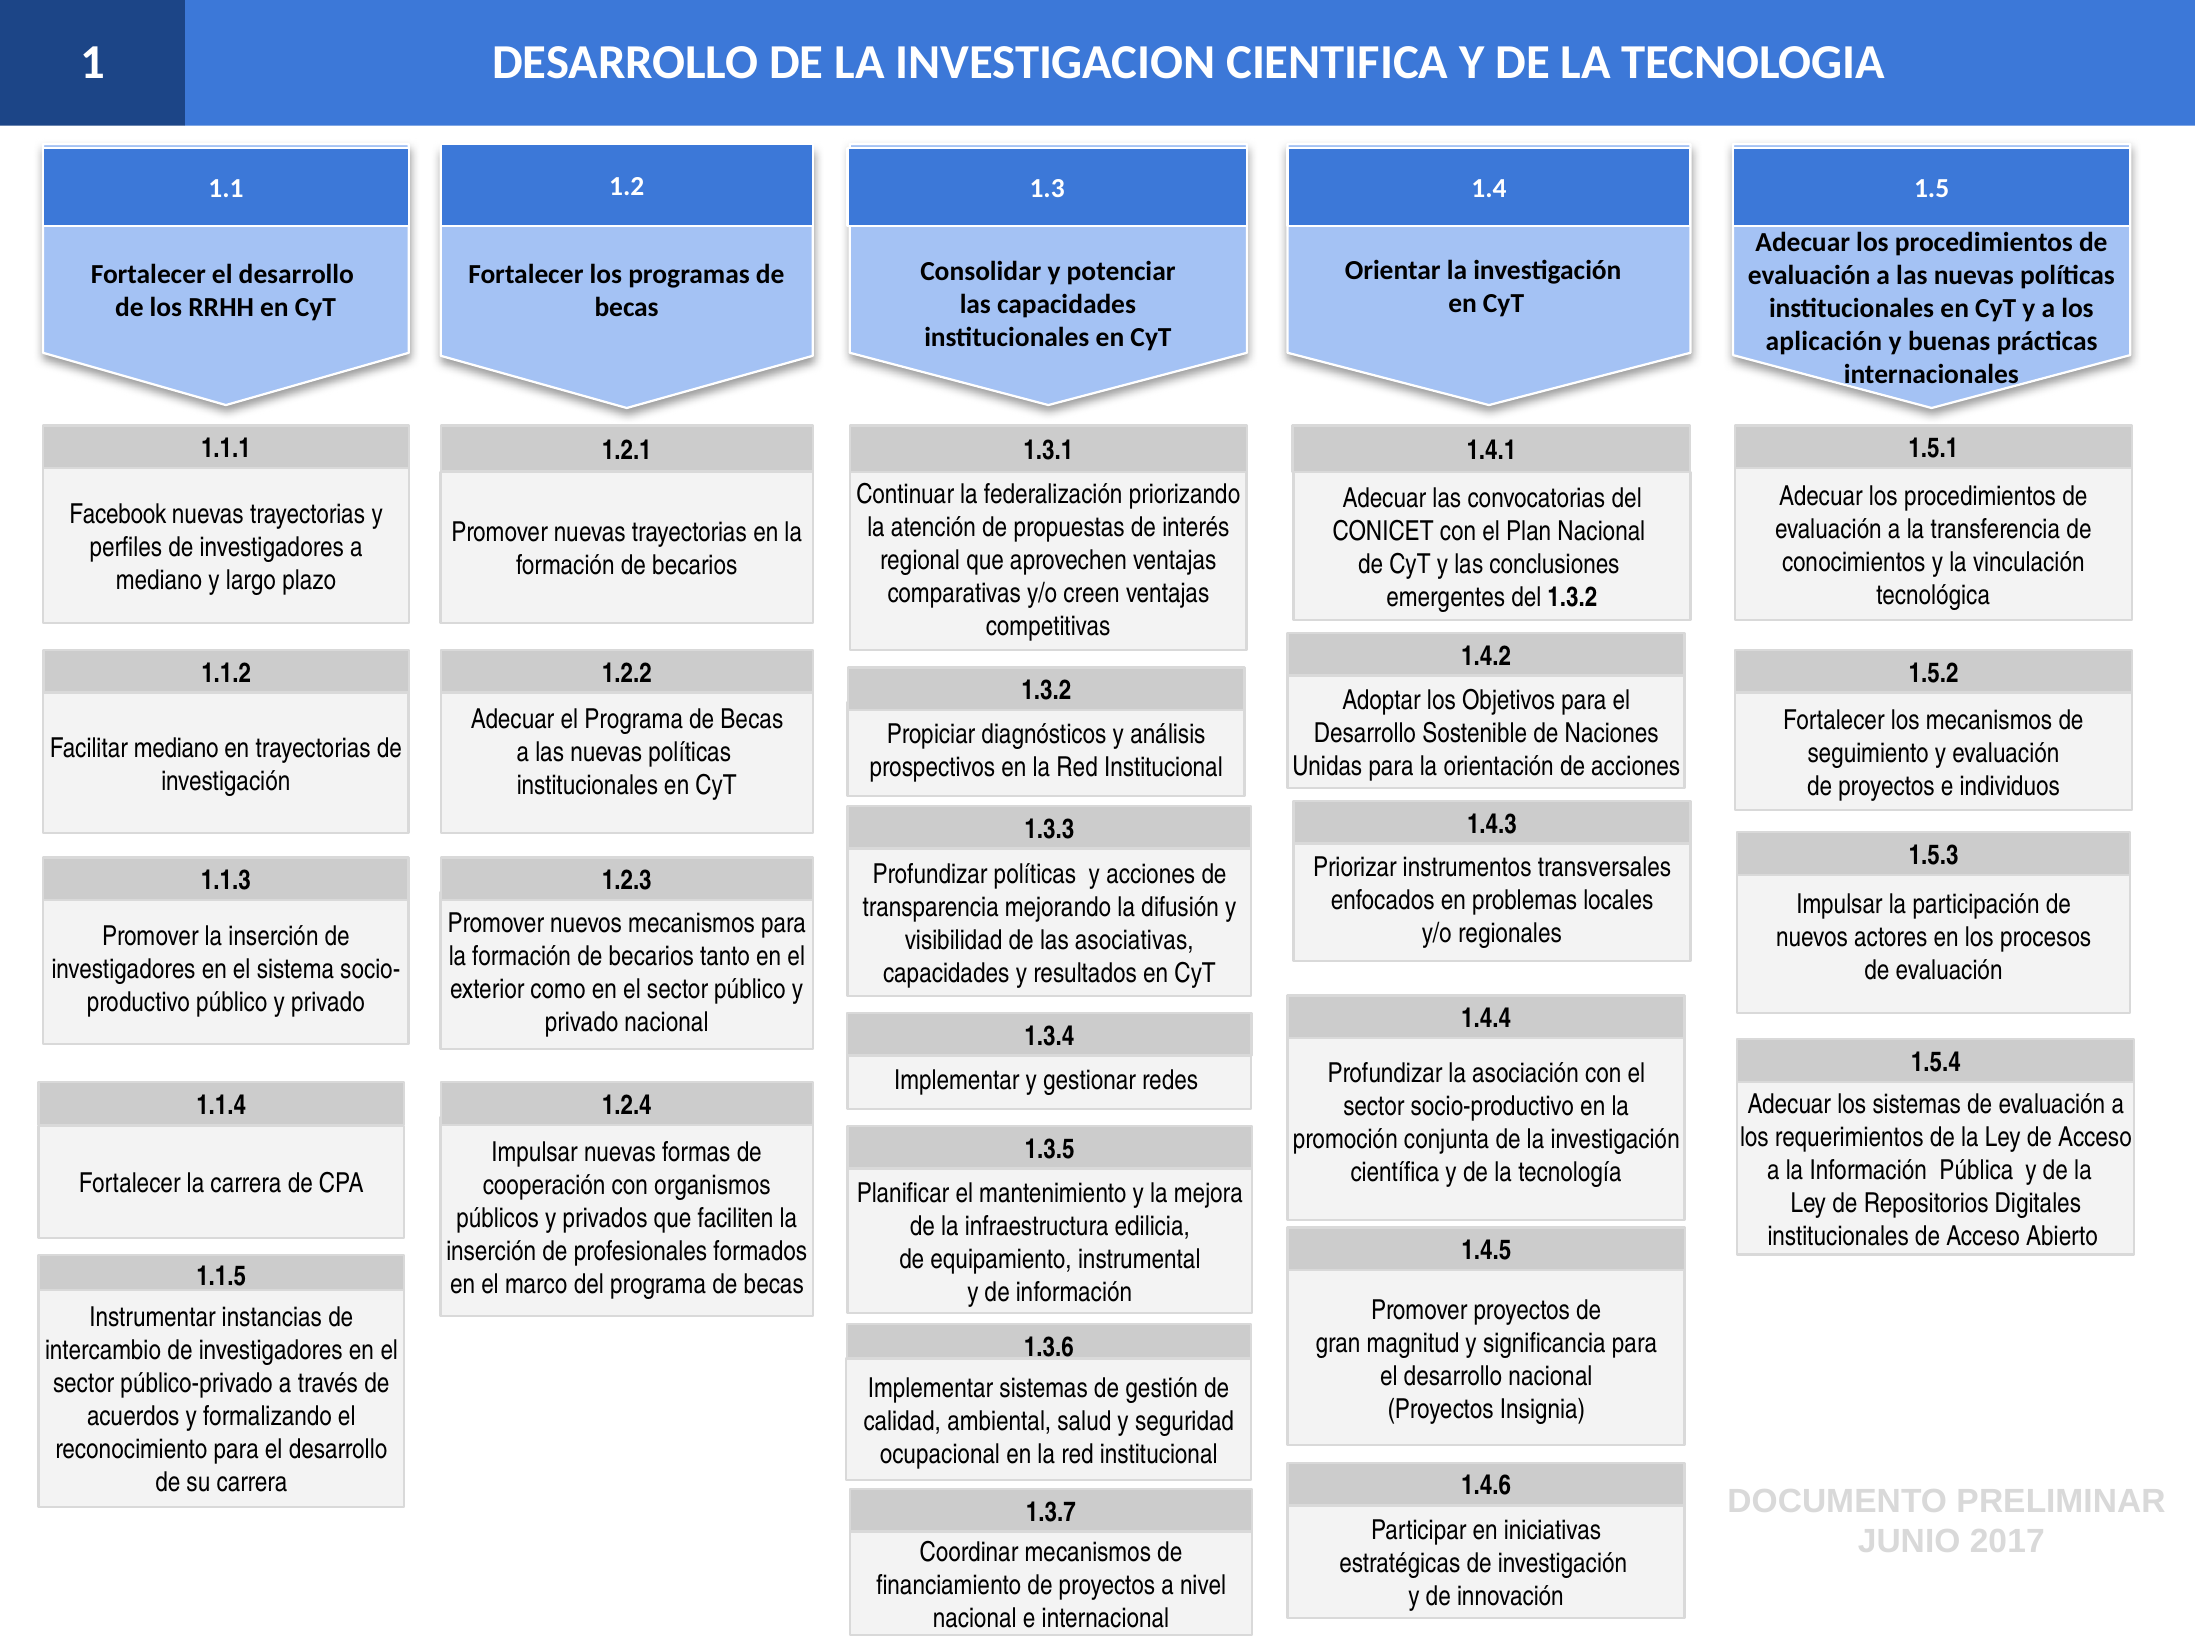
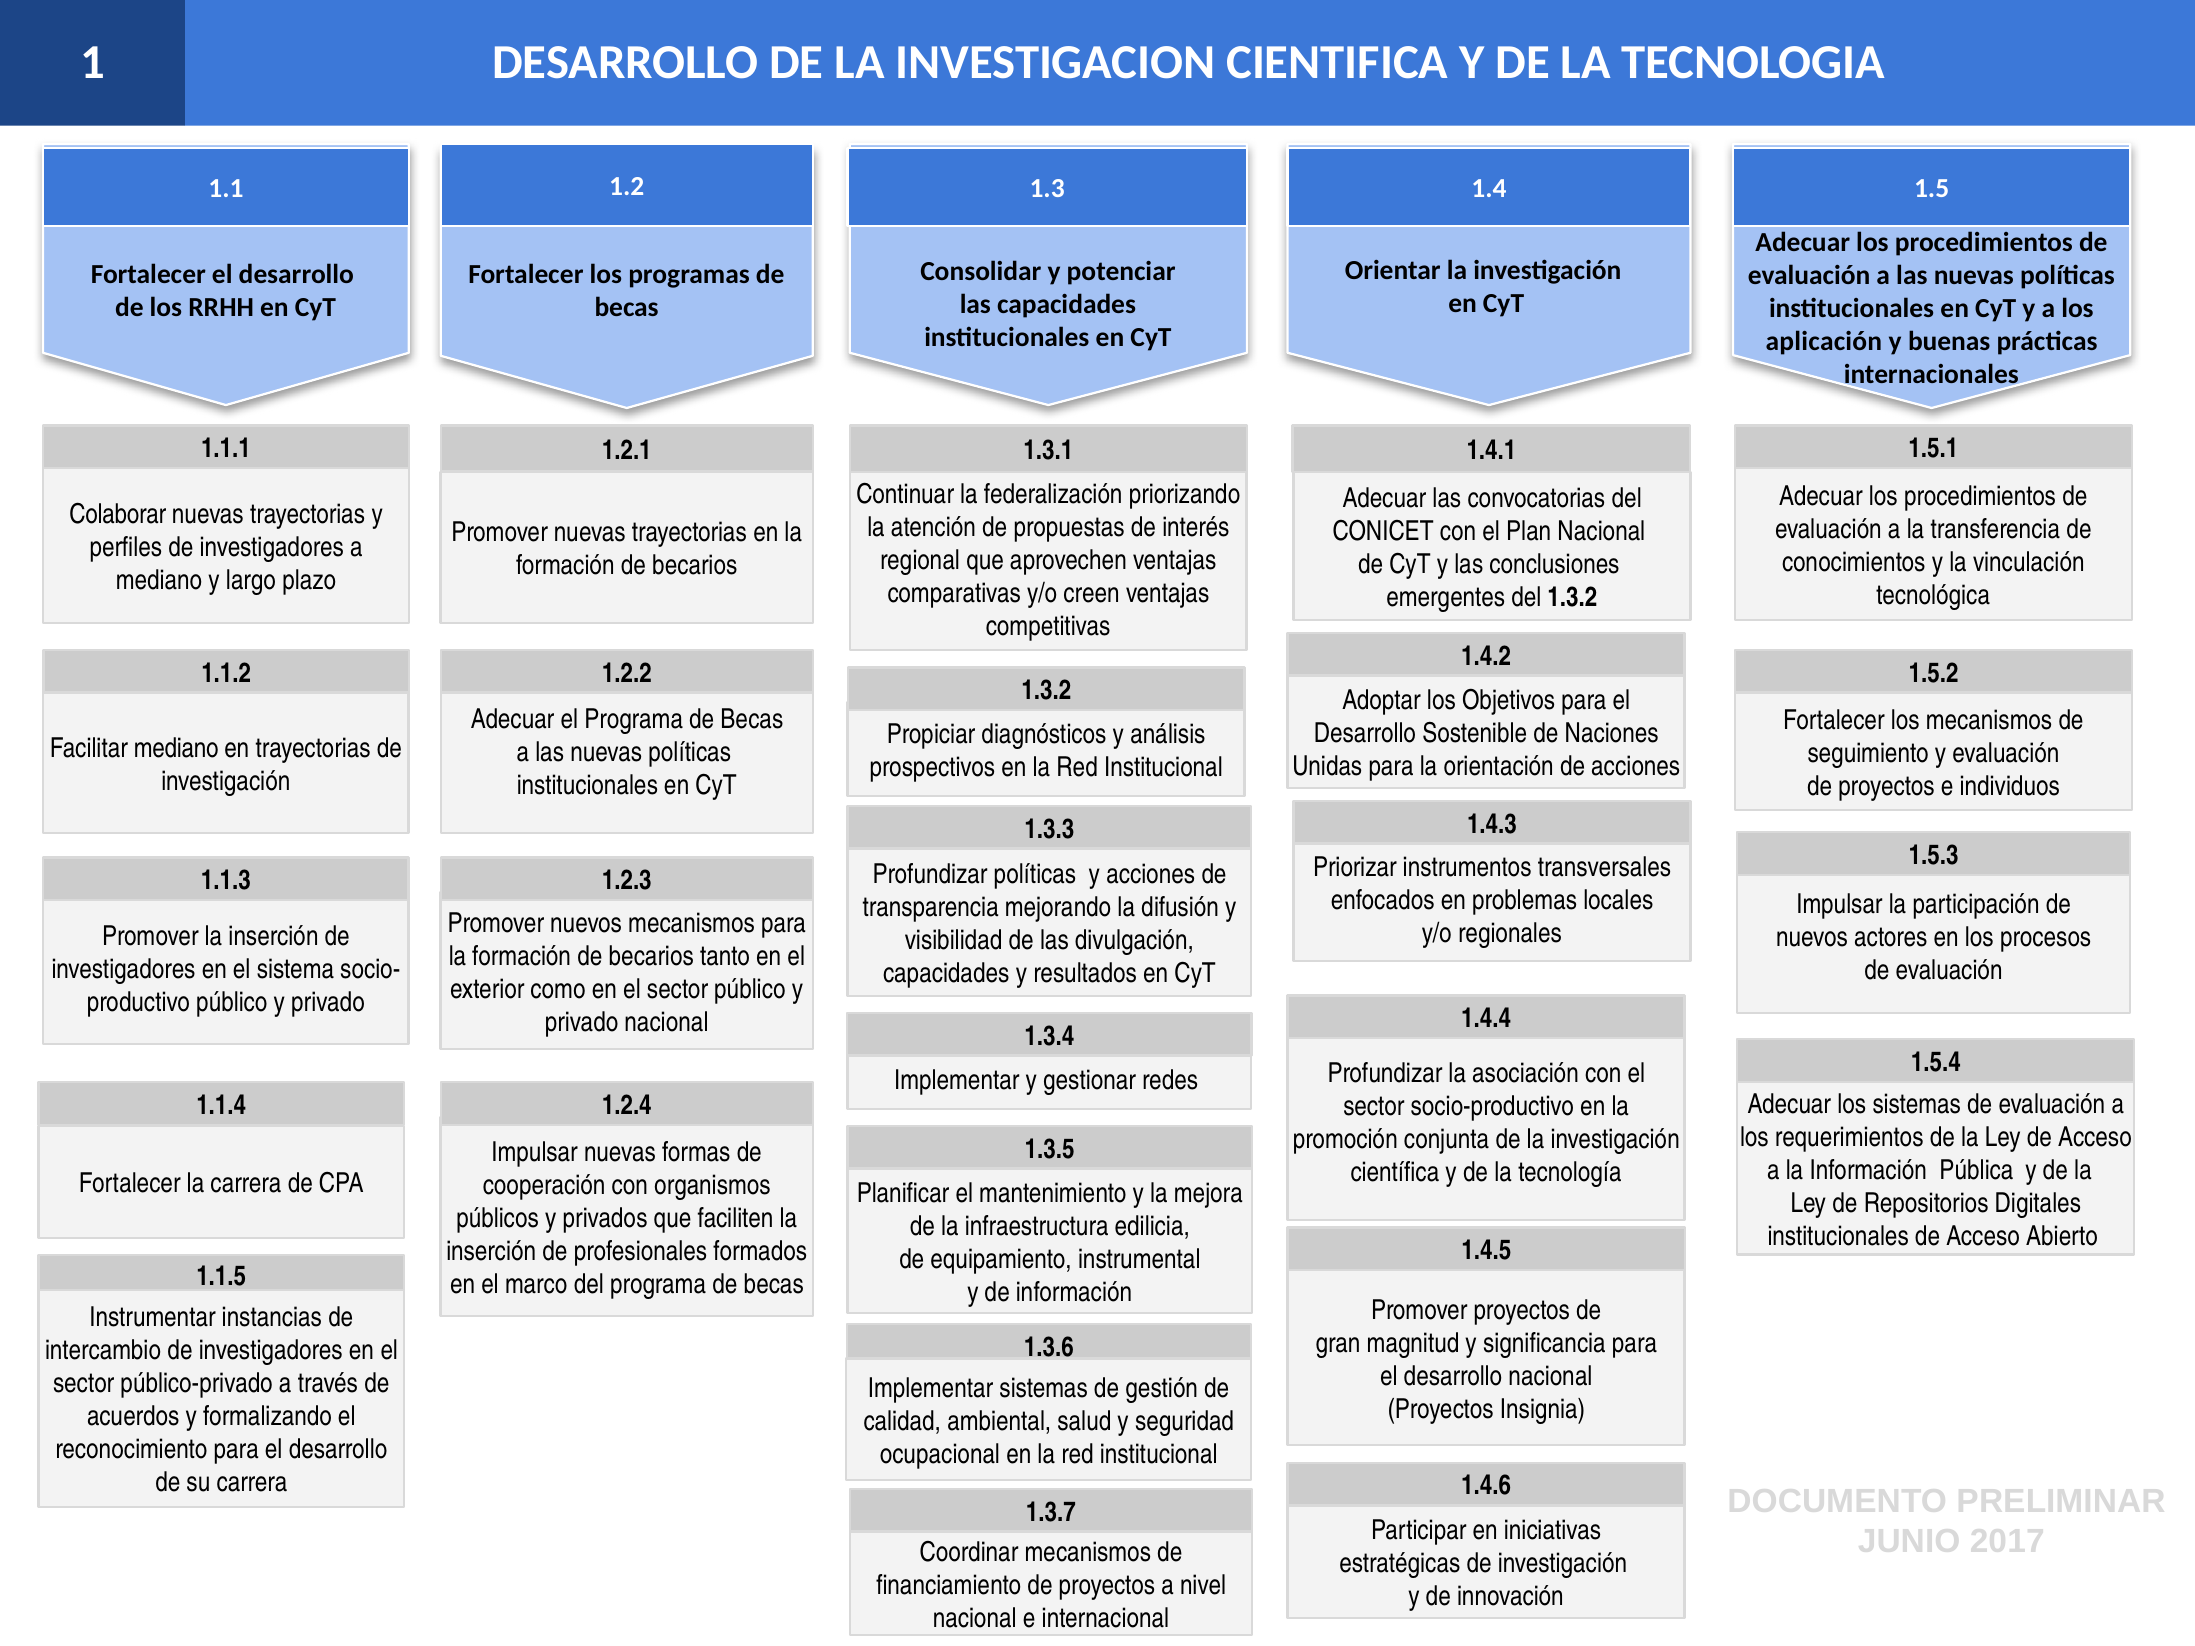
Facebook: Facebook -> Colaborar
asociativas: asociativas -> divulgación
